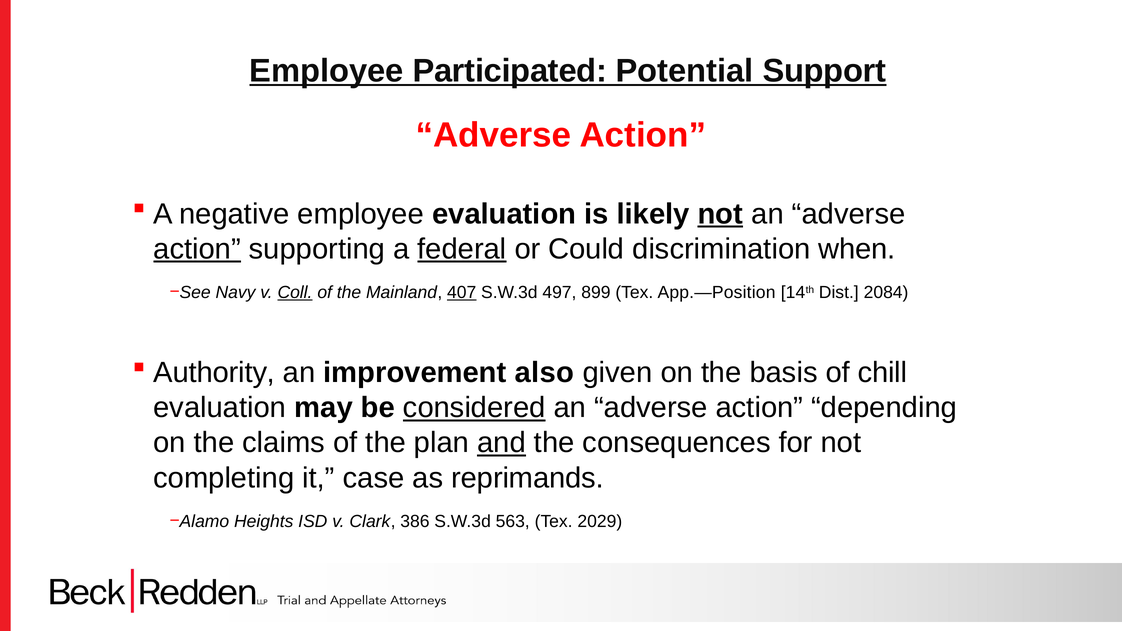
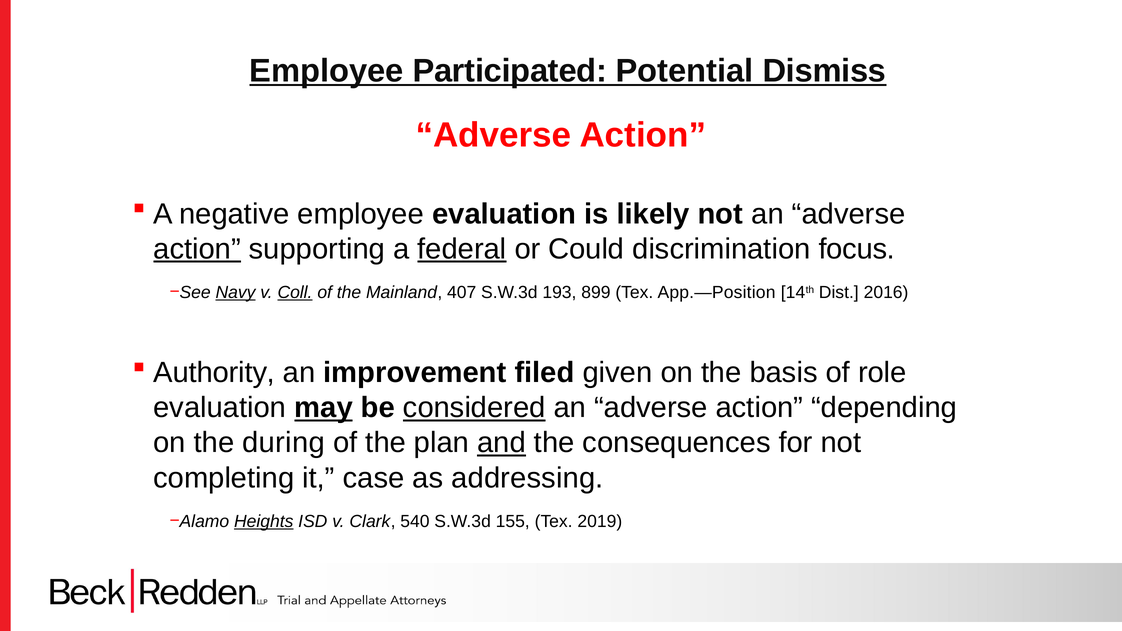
Support: Support -> Dismiss
not at (720, 214) underline: present -> none
when: when -> focus
Navy underline: none -> present
407 underline: present -> none
497: 497 -> 193
2084: 2084 -> 2016
also: also -> filed
chill: chill -> role
may underline: none -> present
claims: claims -> during
reprimands: reprimands -> addressing
Heights underline: none -> present
386: 386 -> 540
563: 563 -> 155
2029: 2029 -> 2019
